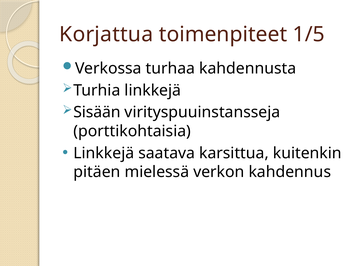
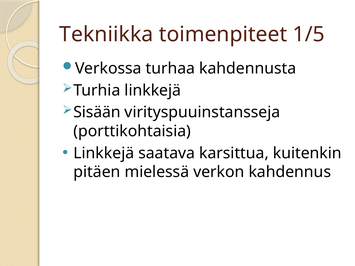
Korjattua: Korjattua -> Tekniikka
